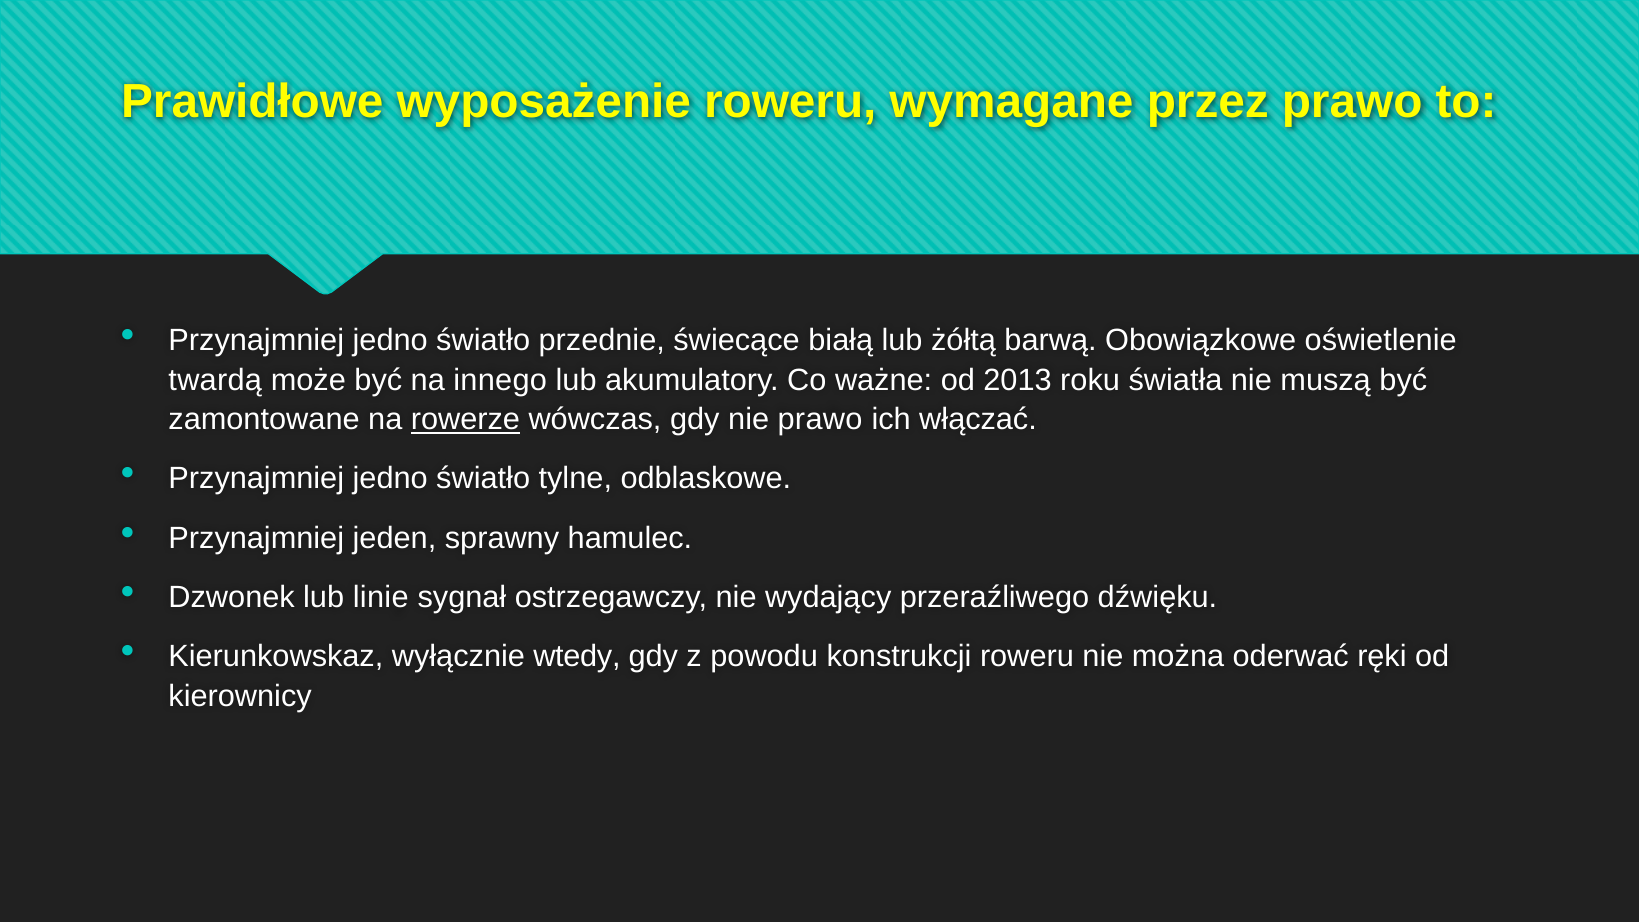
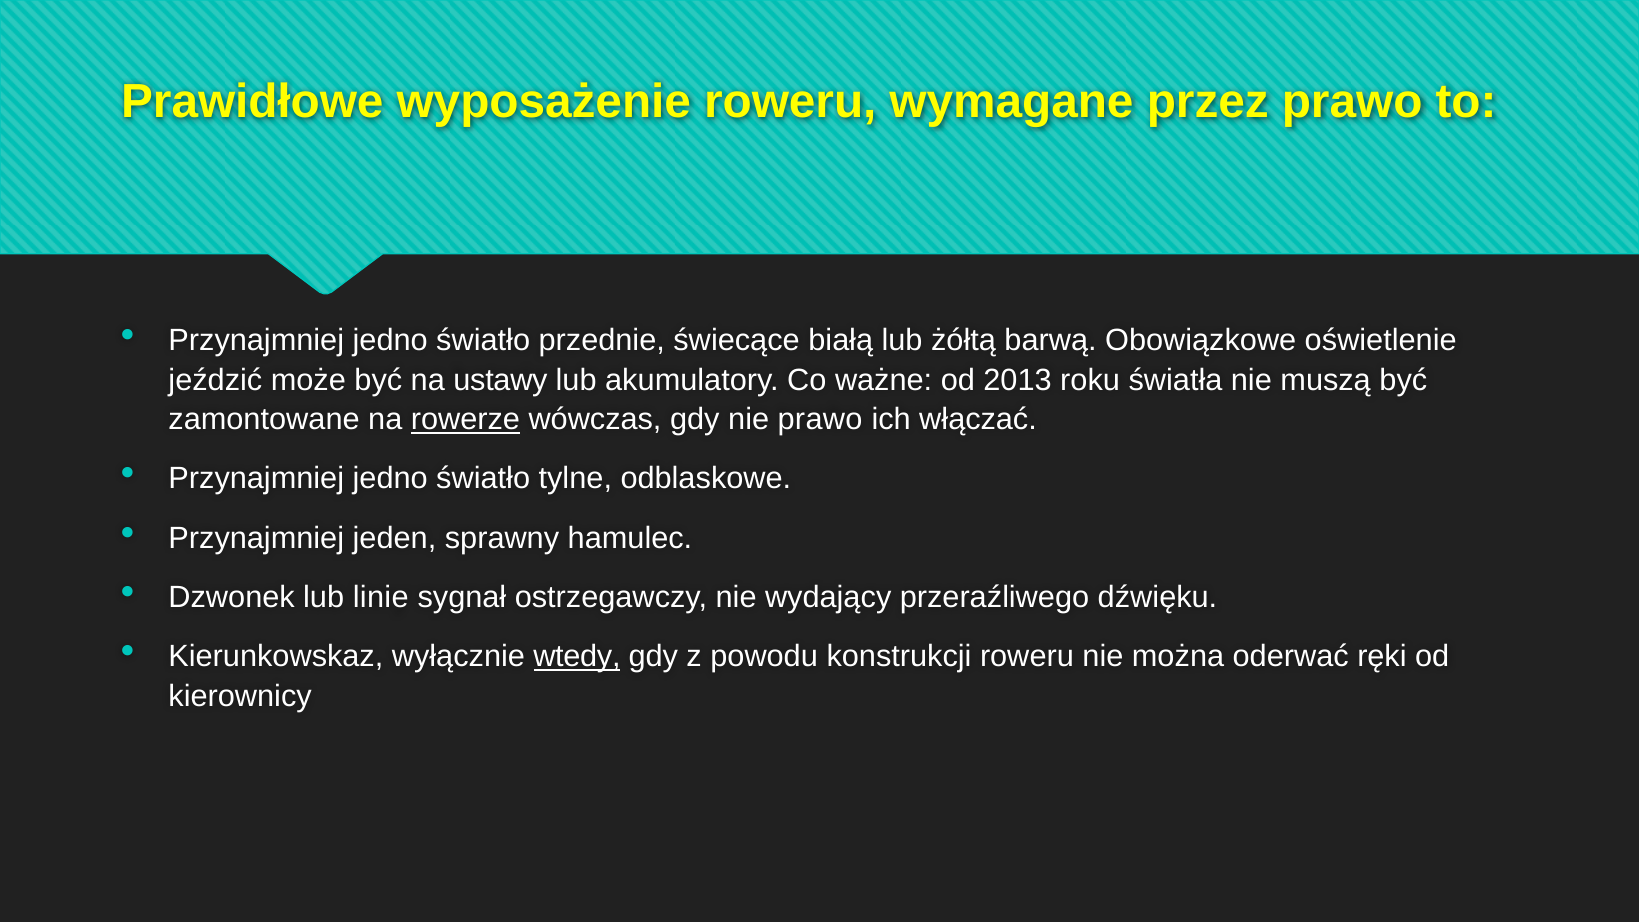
twardą: twardą -> jeździć
innego: innego -> ustawy
wtedy underline: none -> present
